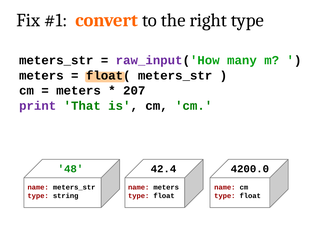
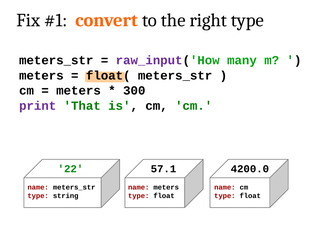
207: 207 -> 300
48: 48 -> 22
42.4: 42.4 -> 57.1
